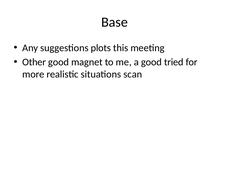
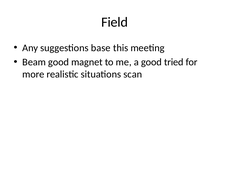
Base: Base -> Field
plots: plots -> base
Other: Other -> Beam
